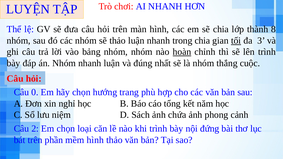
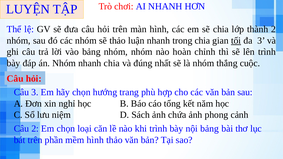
thành 8: 8 -> 2
hoàn underline: present -> none
nhanh luận: luận -> chia
Câu 0: 0 -> 3
nội đứng: đứng -> bảng
